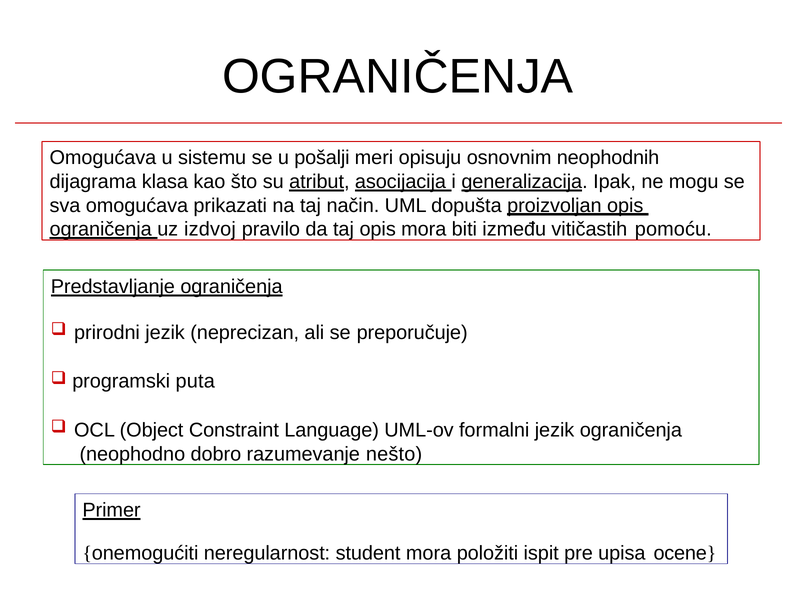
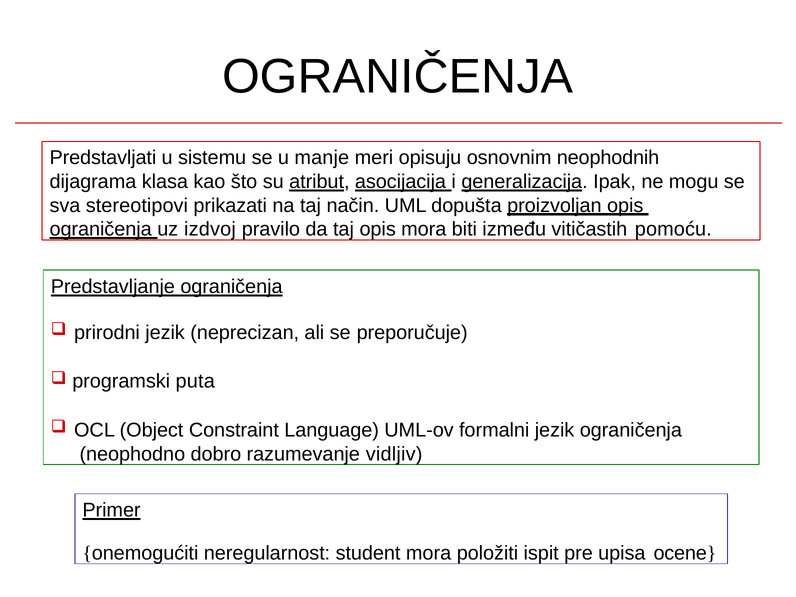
Omogućava at (103, 158): Omogućava -> Predstavljati
pošalji: pošalji -> manje
sva omogućava: omogućava -> stereotipovi
nešto: nešto -> vidljiv
